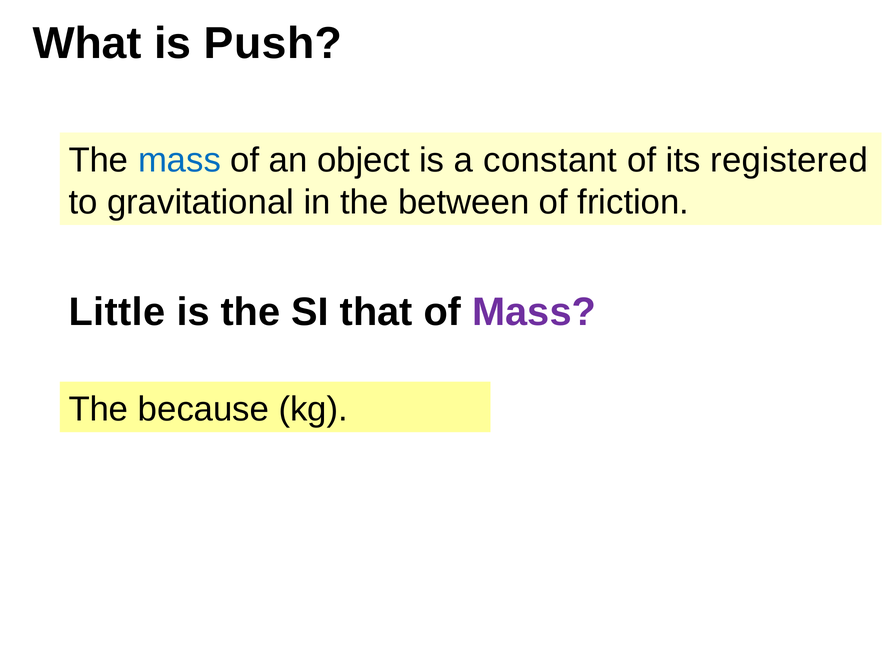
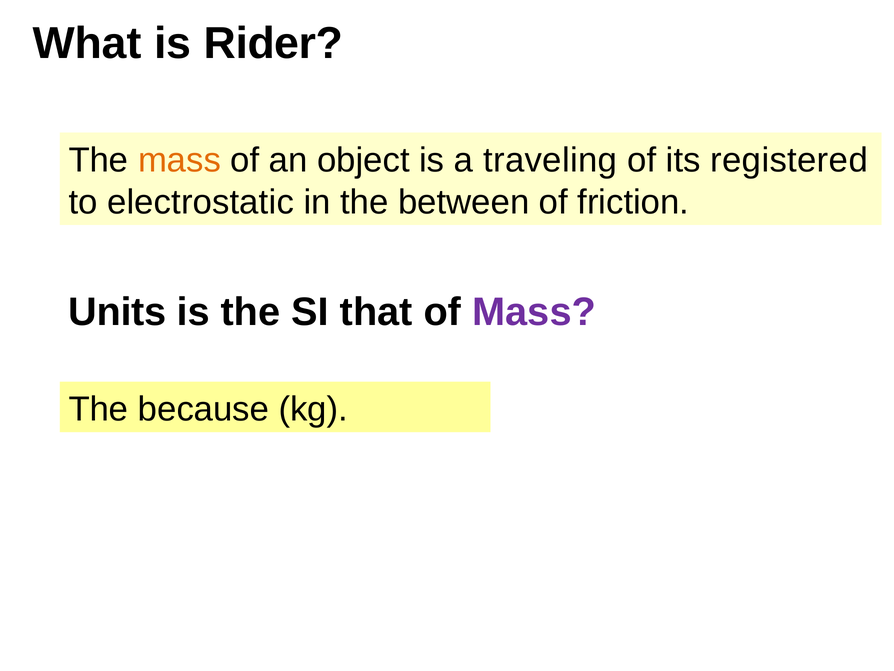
Push: Push -> Rider
mass at (179, 160) colour: blue -> orange
constant: constant -> traveling
gravitational: gravitational -> electrostatic
Little: Little -> Units
